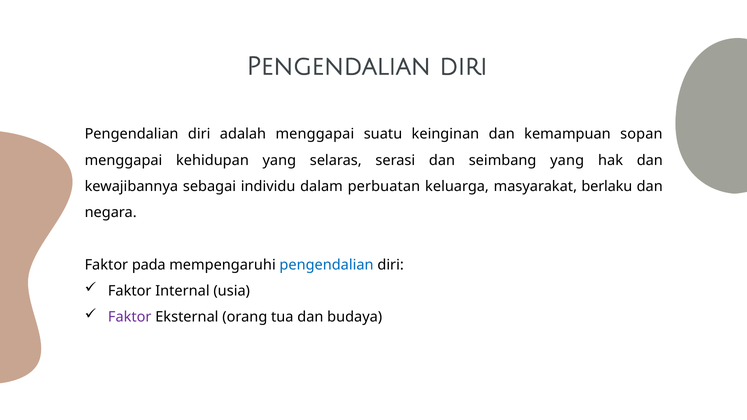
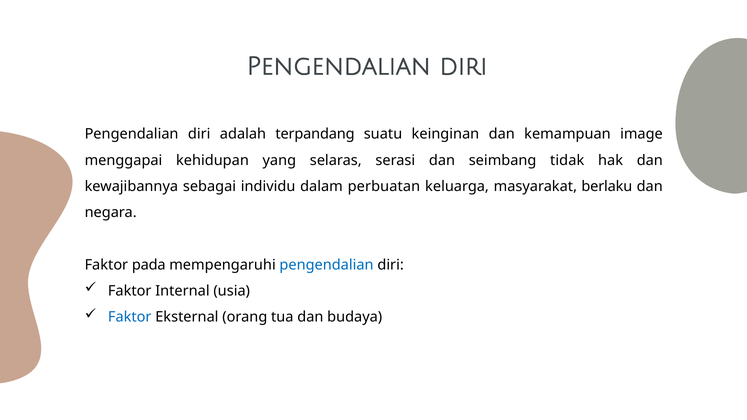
adalah menggapai: menggapai -> terpandang
sopan: sopan -> image
seimbang yang: yang -> tidak
Faktor at (130, 317) colour: purple -> blue
